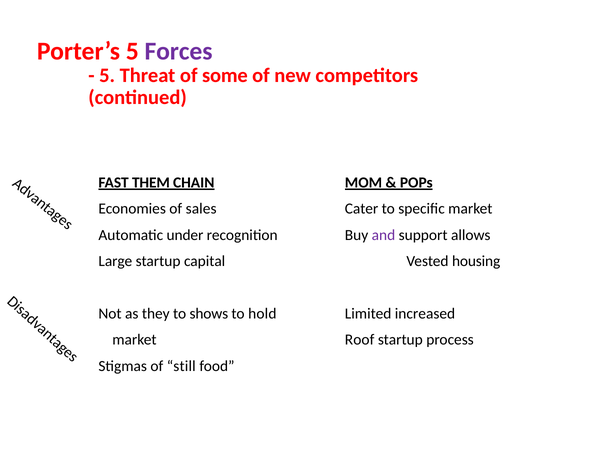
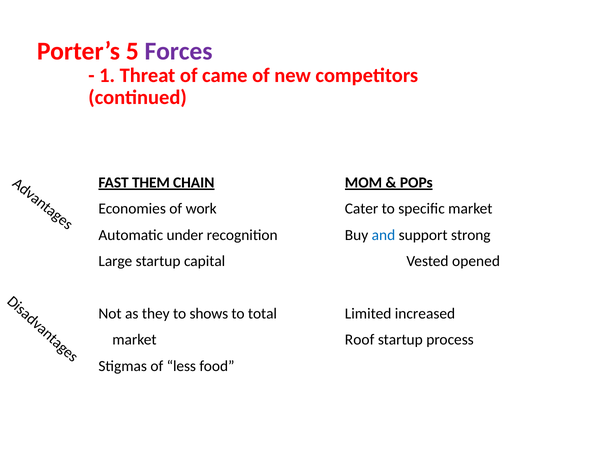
5 at (107, 75): 5 -> 1
some: some -> came
sales: sales -> work
and colour: purple -> blue
allows: allows -> strong
housing: housing -> opened
hold: hold -> total
still: still -> less
